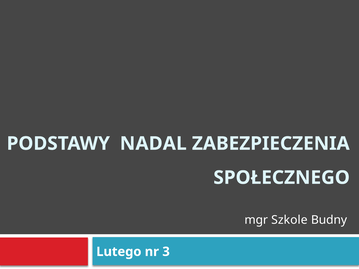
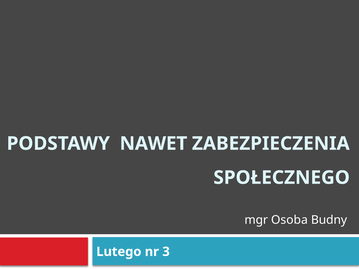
NADAL: NADAL -> NAWET
Szkole: Szkole -> Osoba
